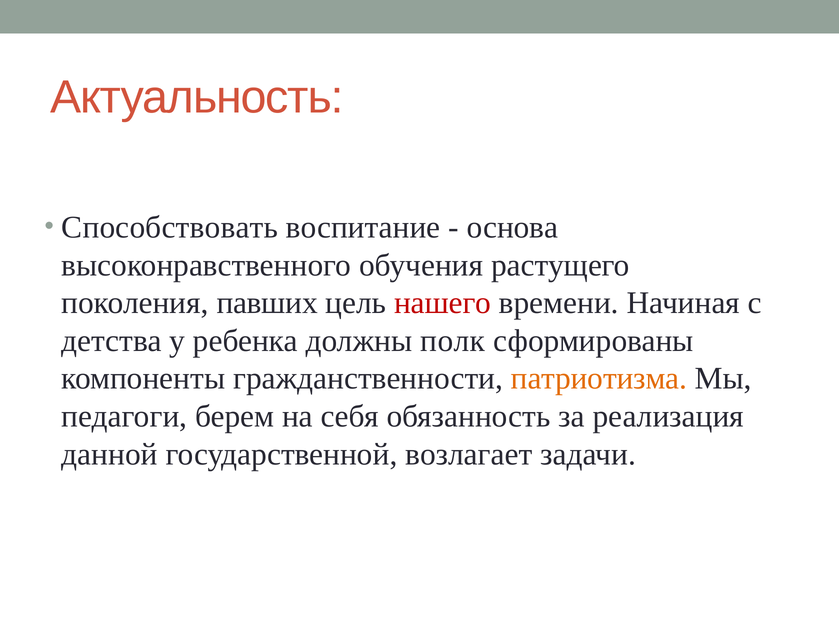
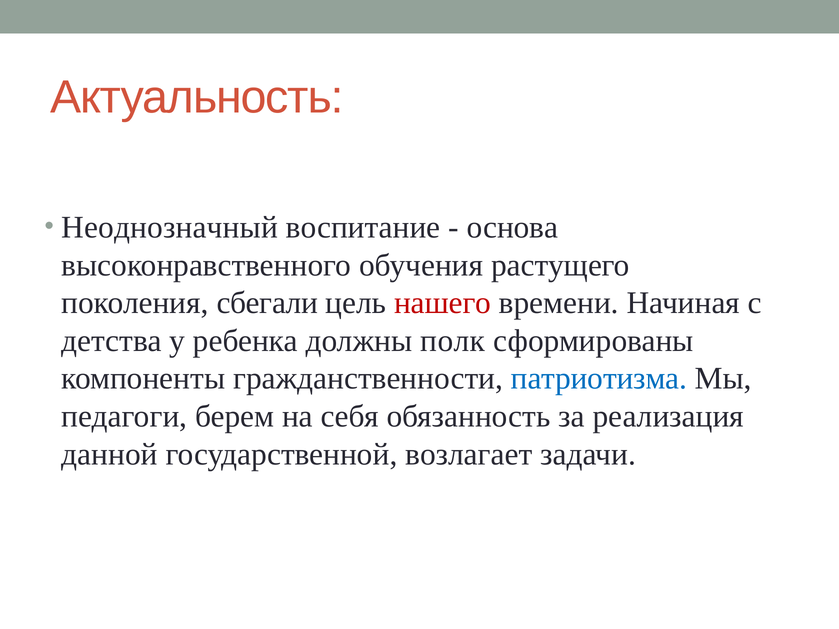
Способствовать: Способствовать -> Неоднозначный
павших: павших -> сбегали
патриотизма colour: orange -> blue
